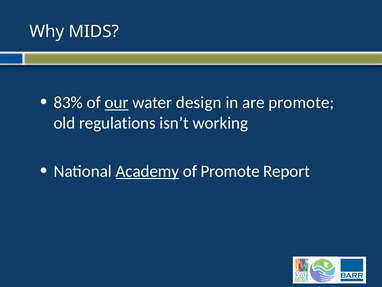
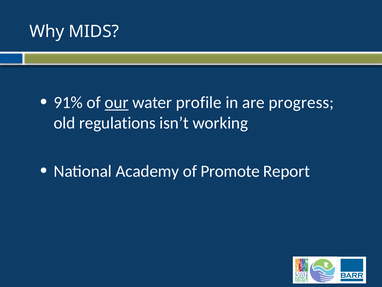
83%: 83% -> 91%
design: design -> profile
are promote: promote -> progress
Academy underline: present -> none
